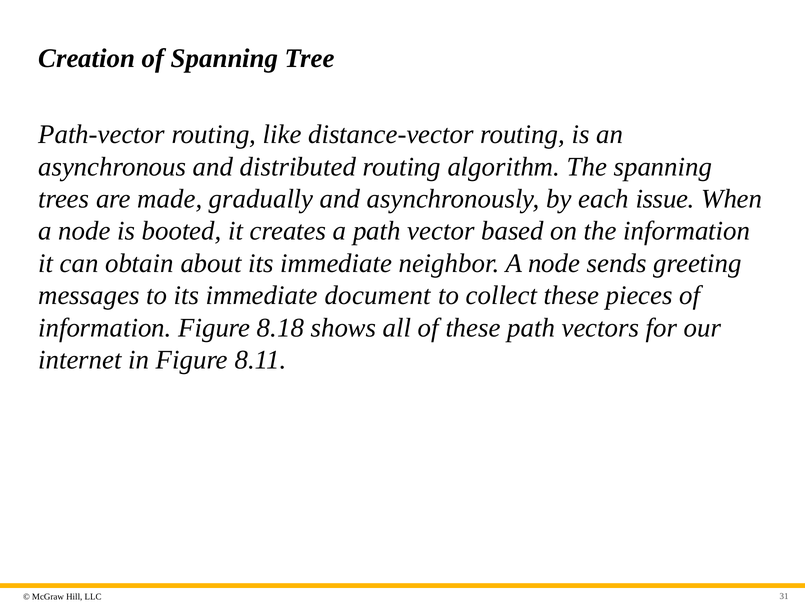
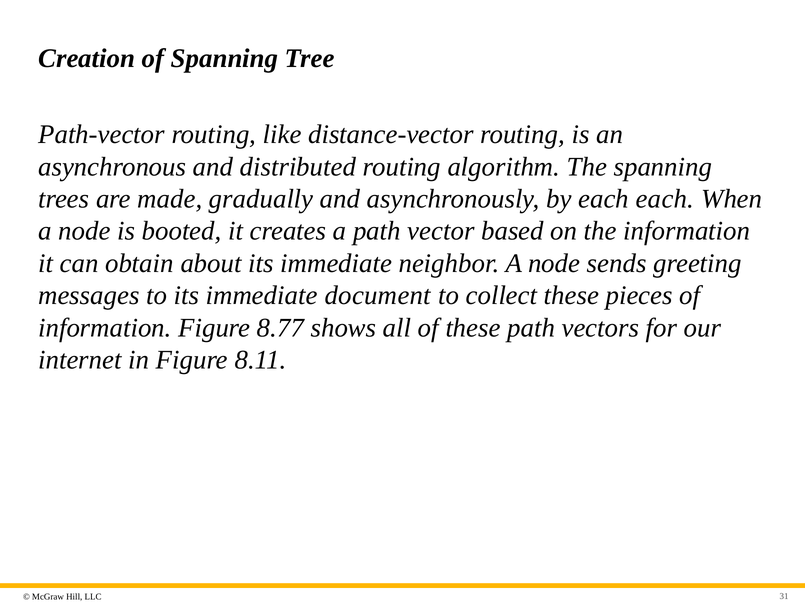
each issue: issue -> each
8.18: 8.18 -> 8.77
